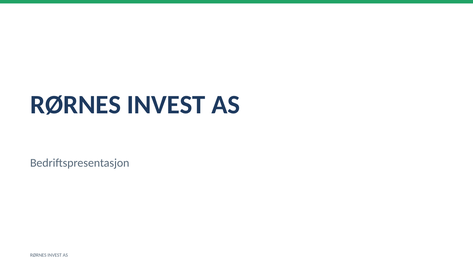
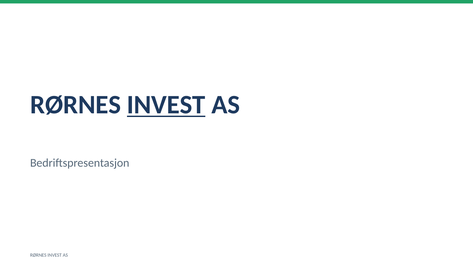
INVEST at (166, 105) underline: none -> present
